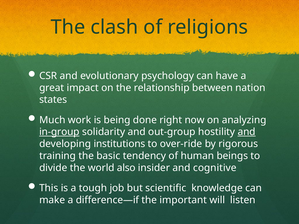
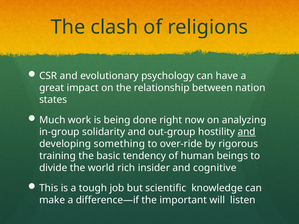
in-group underline: present -> none
institutions: institutions -> something
also: also -> rich
